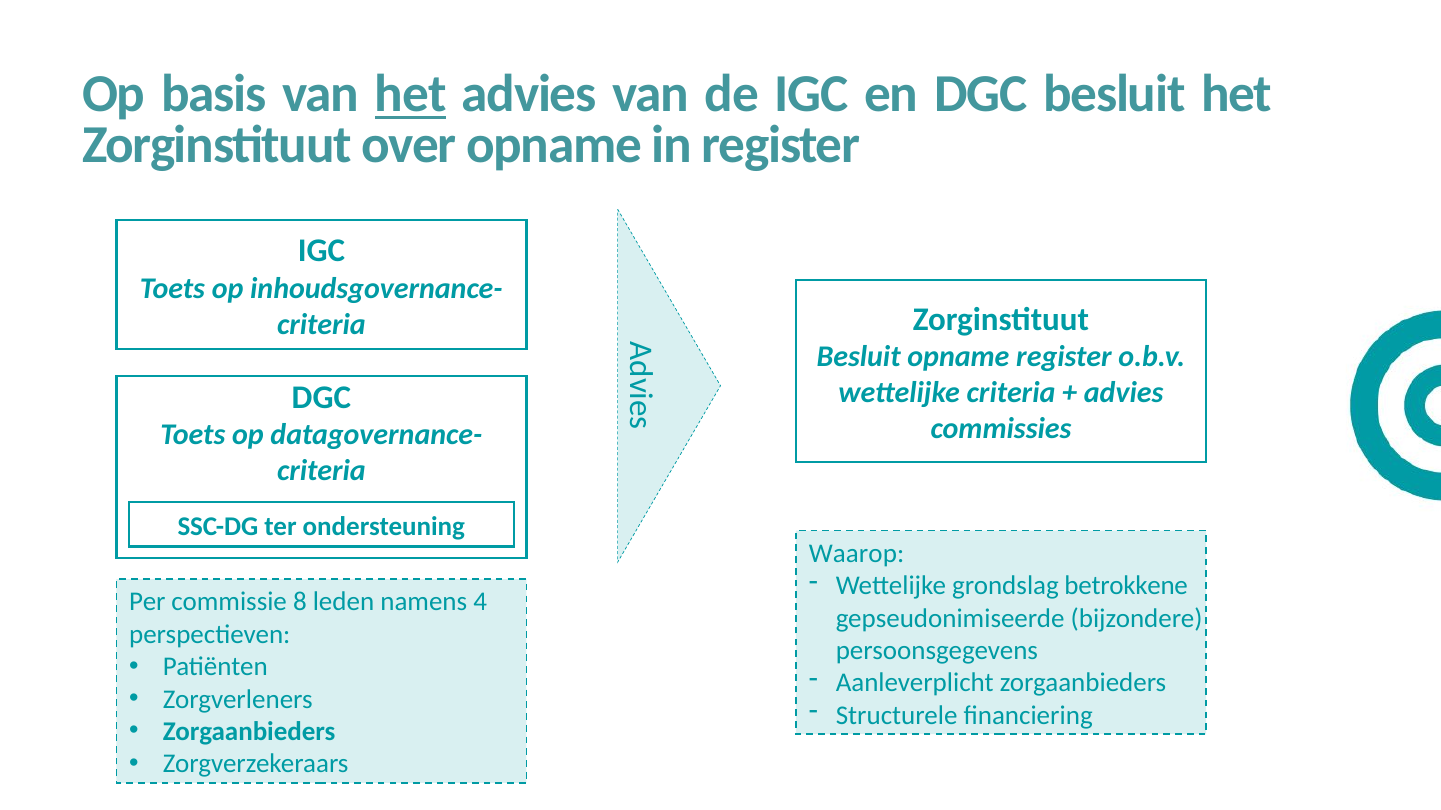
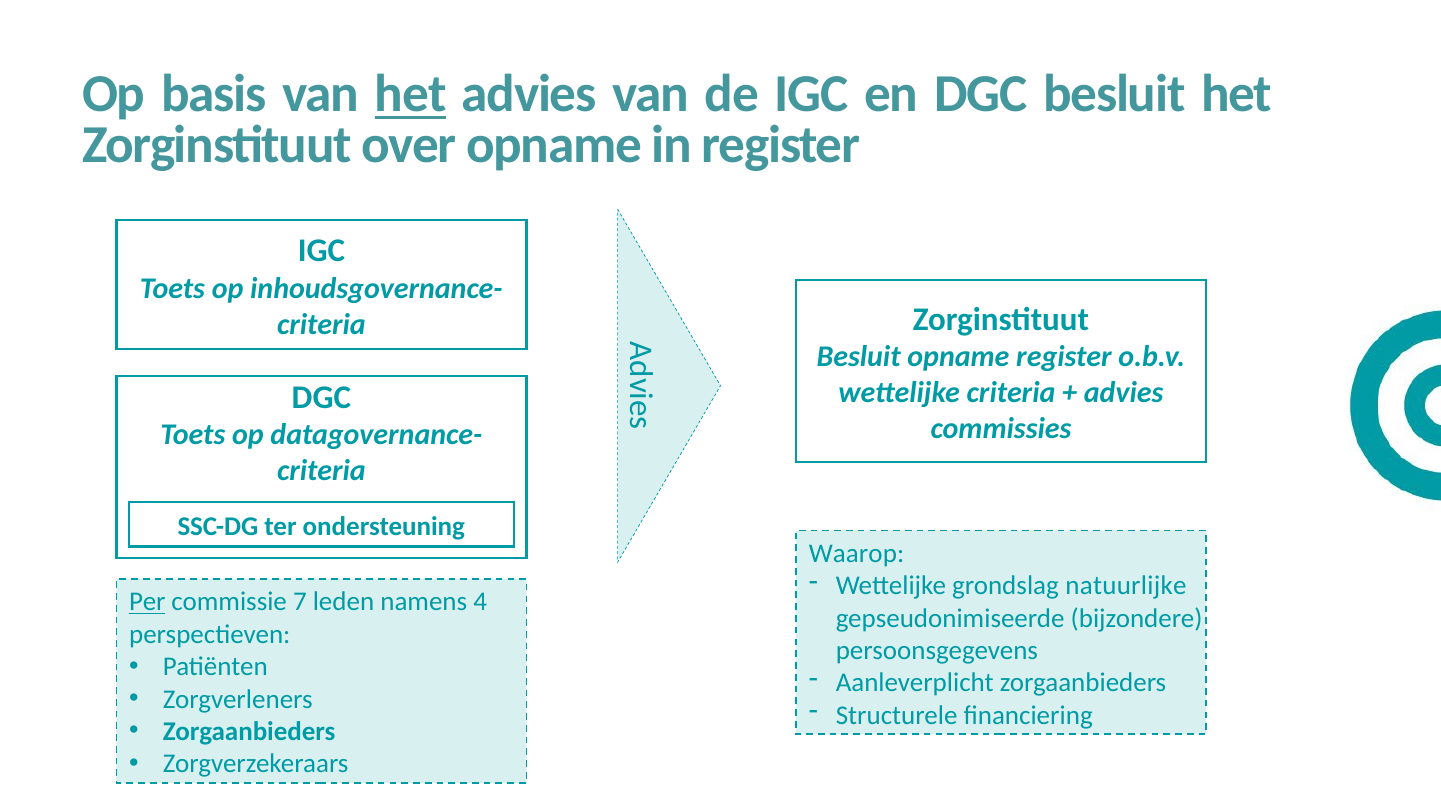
betrokkene: betrokkene -> natuurlijke
Per underline: none -> present
8: 8 -> 7
